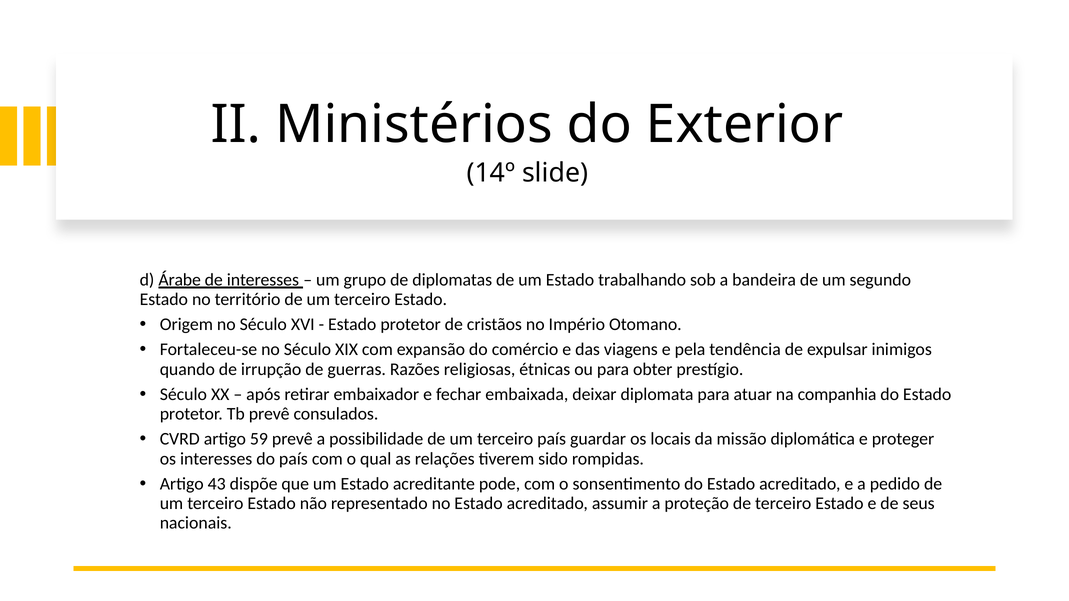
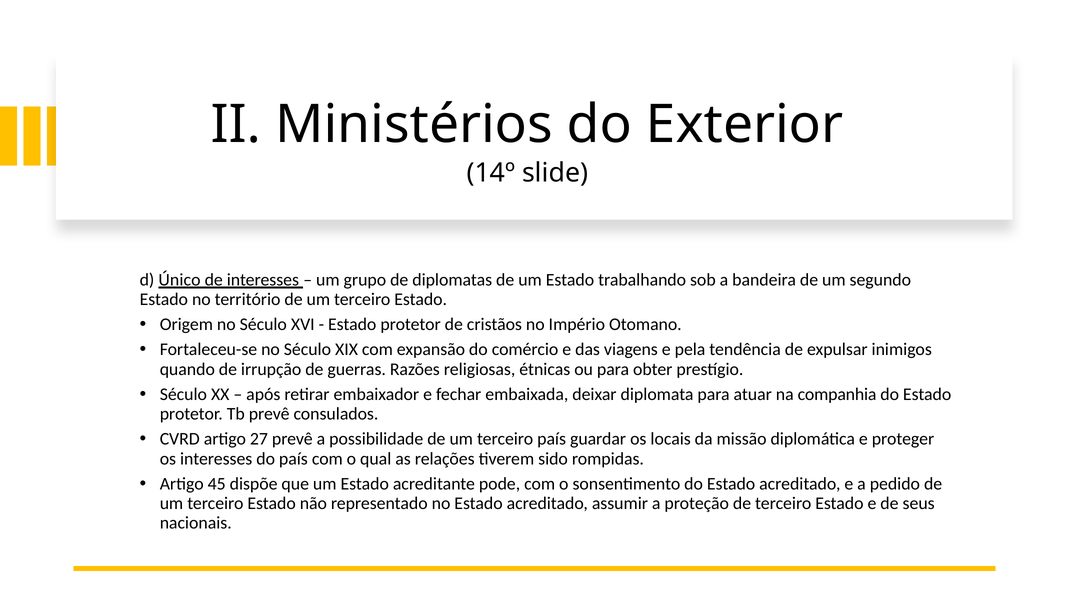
Árabe: Árabe -> Único
59: 59 -> 27
43: 43 -> 45
